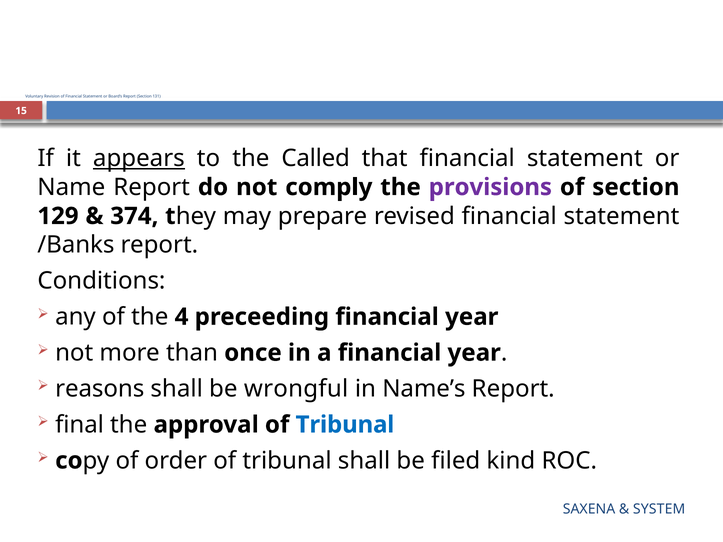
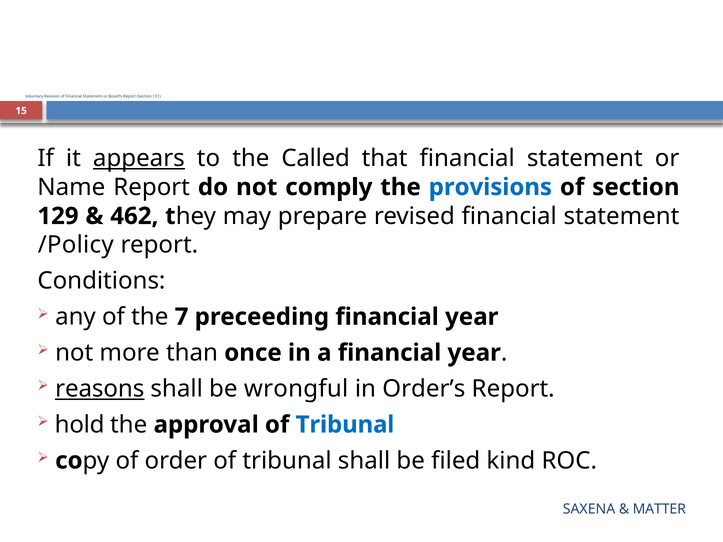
provisions colour: purple -> blue
374: 374 -> 462
/Banks: /Banks -> /Policy
4: 4 -> 7
reasons underline: none -> present
Name’s: Name’s -> Order’s
final: final -> hold
SYSTEM: SYSTEM -> MATTER
